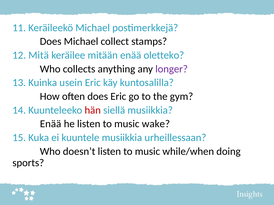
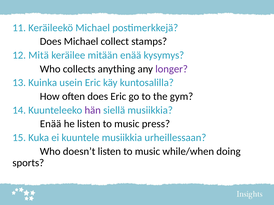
oletteko: oletteko -> kysymys
hän colour: red -> purple
wake: wake -> press
